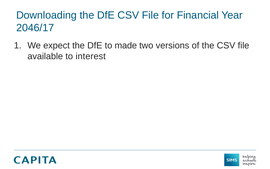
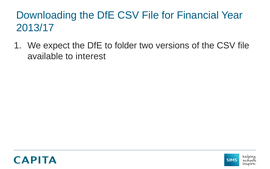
2046/17: 2046/17 -> 2013/17
made: made -> folder
